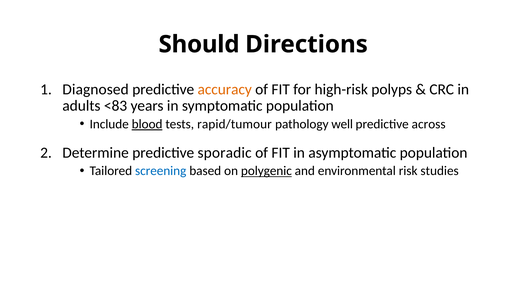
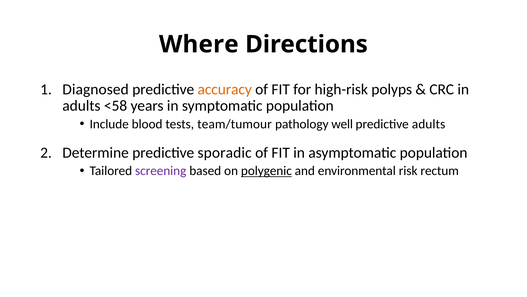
Should: Should -> Where
<83: <83 -> <58
blood underline: present -> none
rapid/tumour: rapid/tumour -> team/tumour
predictive across: across -> adults
screening colour: blue -> purple
studies: studies -> rectum
